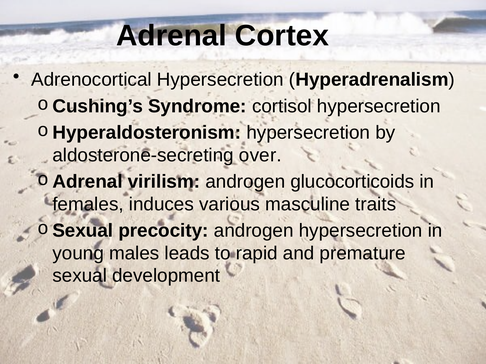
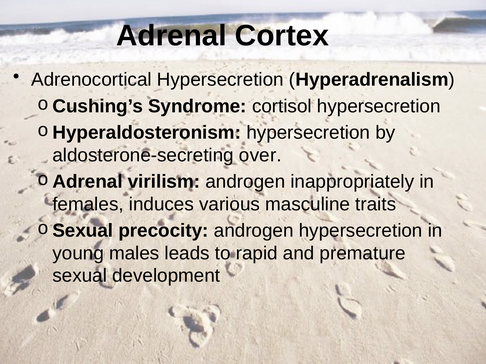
glucocorticoids: glucocorticoids -> inappropriately
